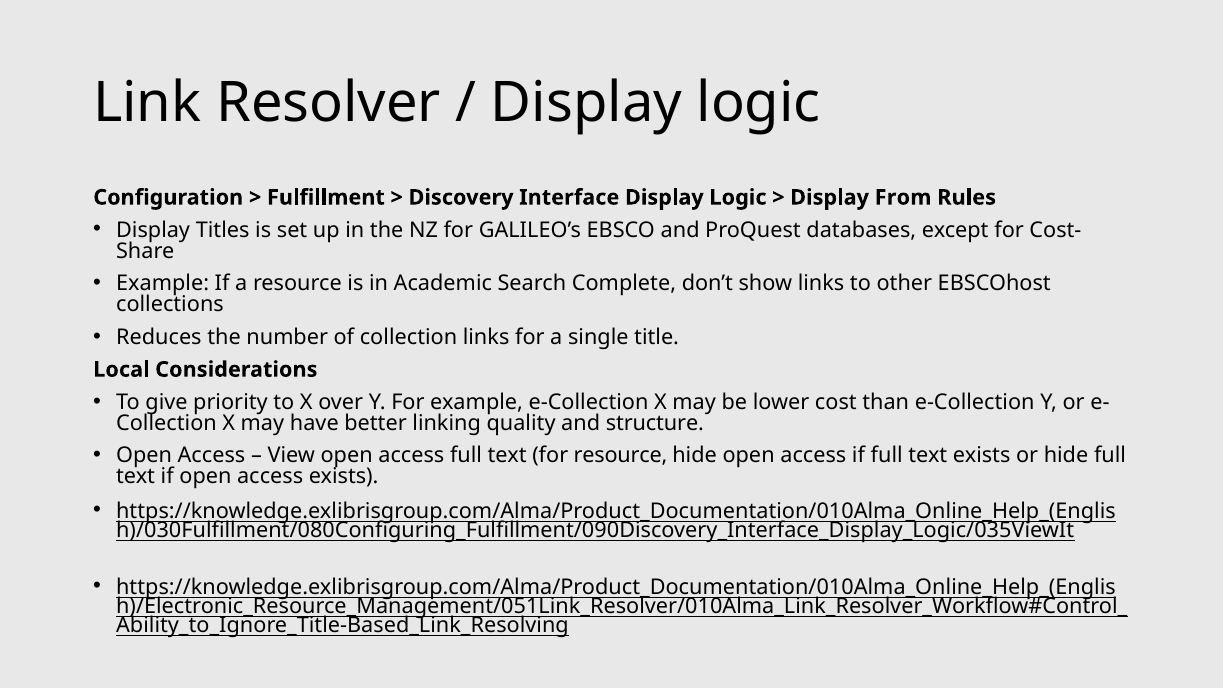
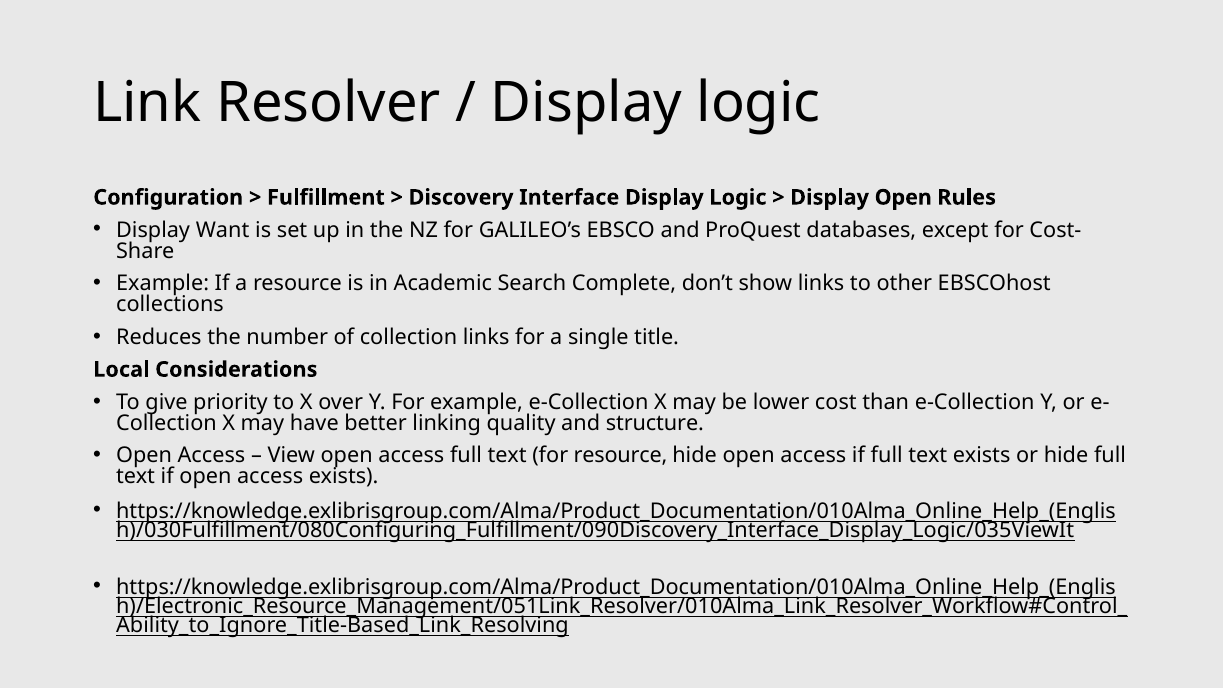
Display From: From -> Open
Titles: Titles -> Want
